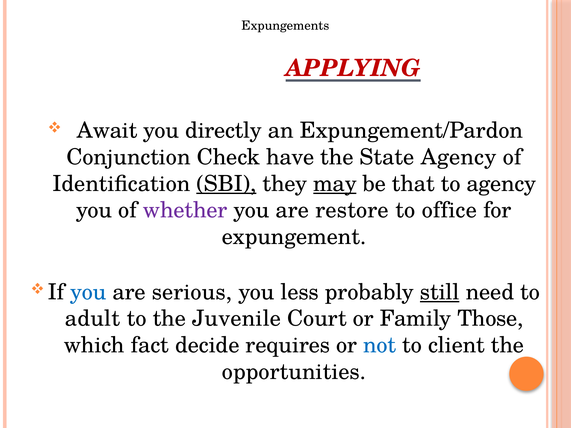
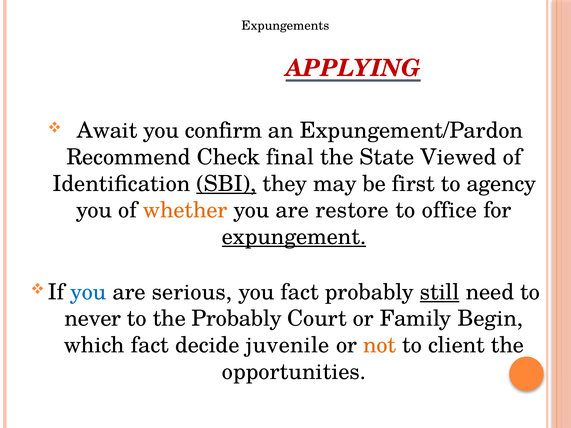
directly: directly -> confirm
Conjunction: Conjunction -> Recommend
have: have -> final
State Agency: Agency -> Viewed
may underline: present -> none
that: that -> first
whether colour: purple -> orange
expungement underline: none -> present
you less: less -> fact
adult: adult -> never
the Juvenile: Juvenile -> Probably
Those: Those -> Begin
requires: requires -> juvenile
not colour: blue -> orange
